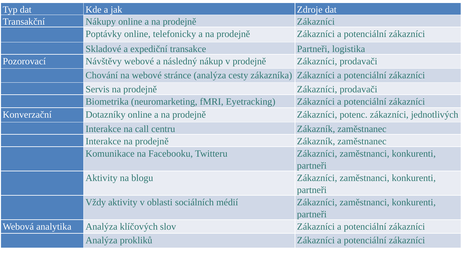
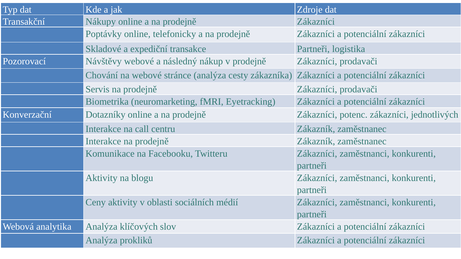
Vždy: Vždy -> Ceny
